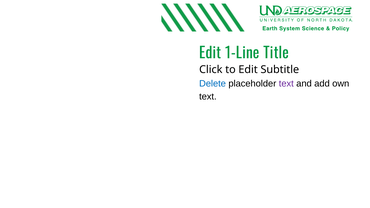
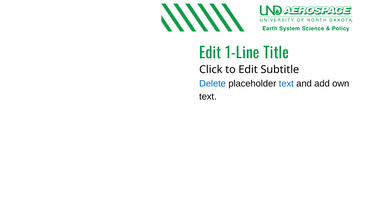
text at (286, 84) colour: purple -> blue
